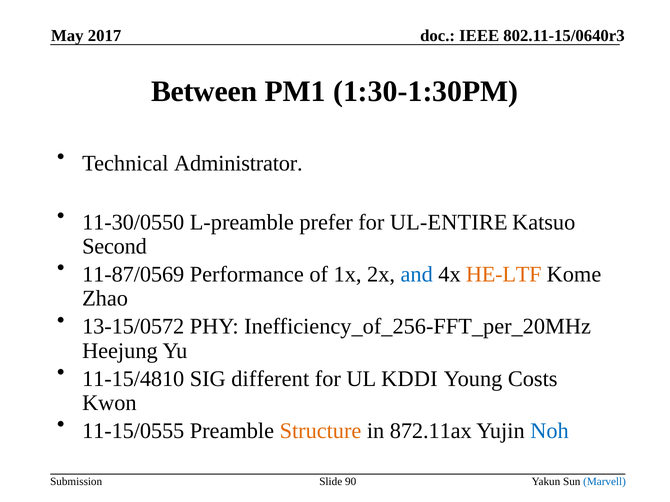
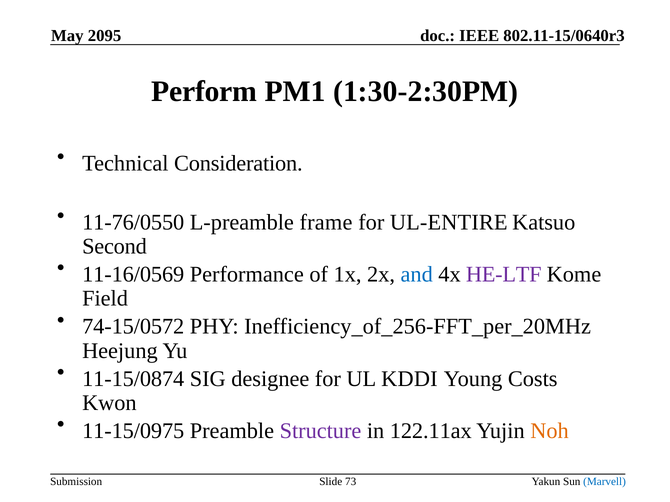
2017: 2017 -> 2095
Between: Between -> Perform
1:30-1:30PM: 1:30-1:30PM -> 1:30-2:30PM
Administrator: Administrator -> Consideration
11-30/0550: 11-30/0550 -> 11-76/0550
prefer: prefer -> frame
11-87/0569: 11-87/0569 -> 11-16/0569
HE-LTF colour: orange -> purple
Zhao: Zhao -> Field
13-15/0572: 13-15/0572 -> 74-15/0572
11-15/4810: 11-15/4810 -> 11-15/0874
different: different -> designee
11-15/0555: 11-15/0555 -> 11-15/0975
Structure colour: orange -> purple
872.11ax: 872.11ax -> 122.11ax
Noh colour: blue -> orange
90: 90 -> 73
